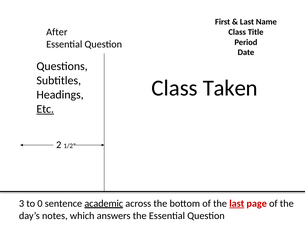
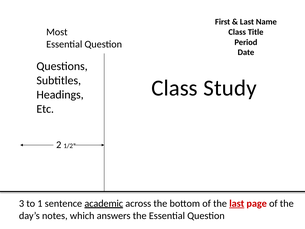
After: After -> Most
Taken: Taken -> Study
Etc underline: present -> none
0: 0 -> 1
